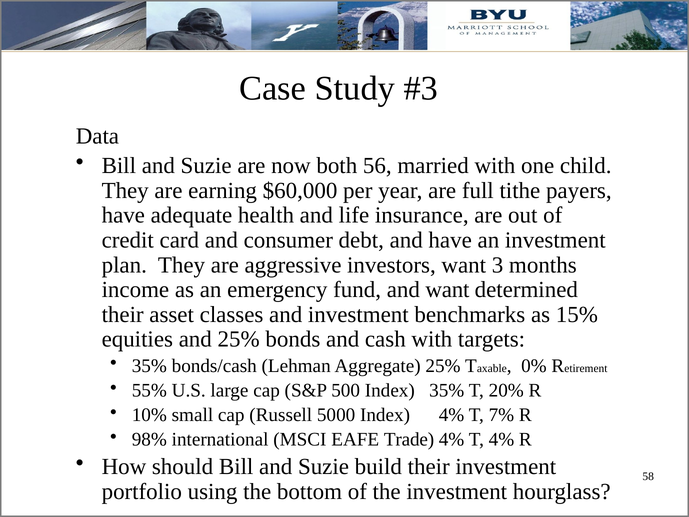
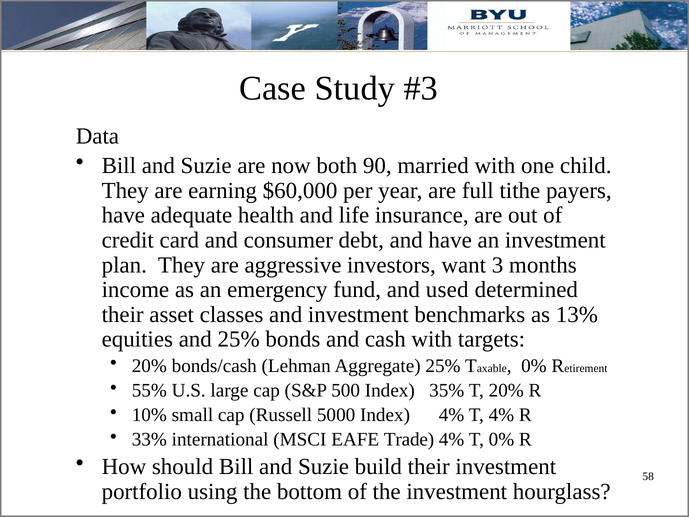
56: 56 -> 90
and want: want -> used
15%: 15% -> 13%
35% at (149, 366): 35% -> 20%
T 7%: 7% -> 4%
98%: 98% -> 33%
T 4%: 4% -> 0%
